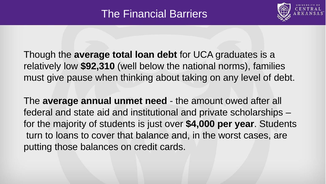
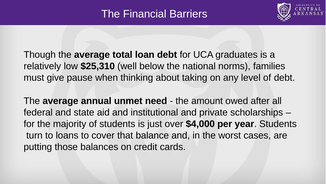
$92,310: $92,310 -> $25,310
